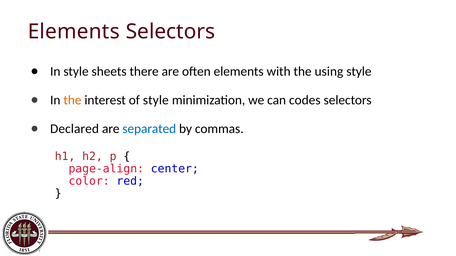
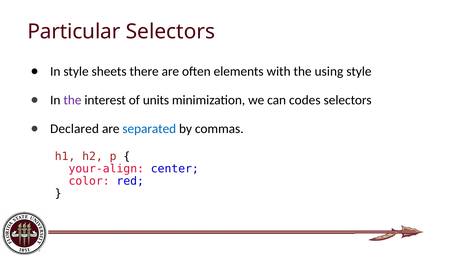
Elements at (74, 32): Elements -> Particular
the at (72, 100) colour: orange -> purple
of style: style -> units
page-align: page-align -> your-align
